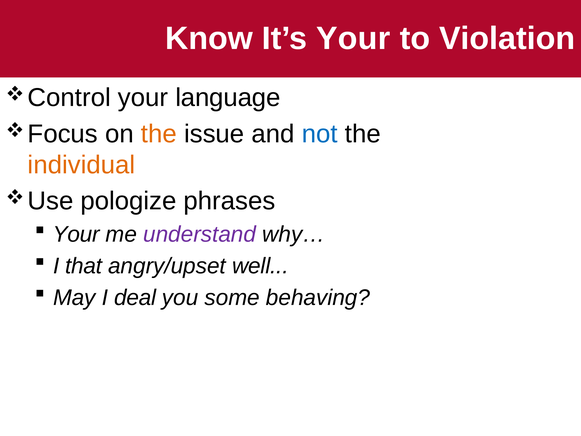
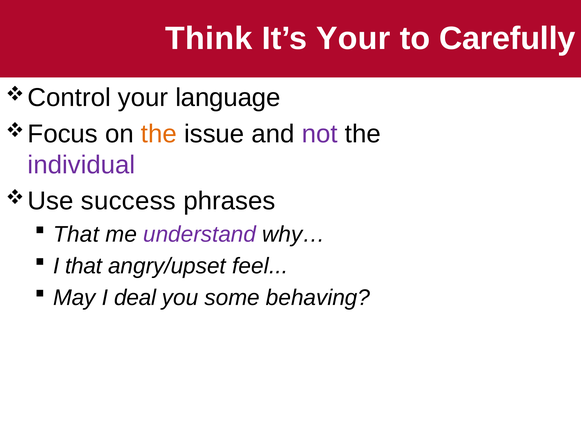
Know: Know -> Think
Violation: Violation -> Carefully
not colour: blue -> purple
individual colour: orange -> purple
pologize: pologize -> success
Your at (76, 234): Your -> That
well: well -> feel
